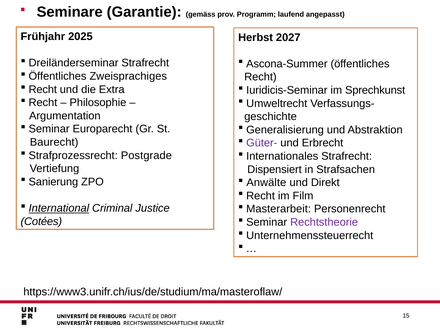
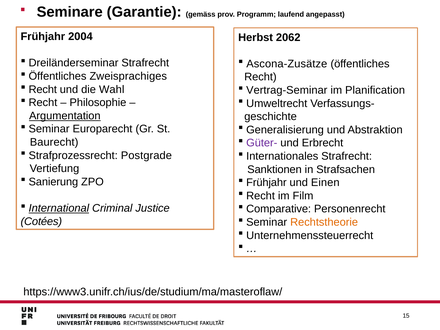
2025: 2025 -> 2004
2027: 2027 -> 2062
Ascona-Summer: Ascona-Summer -> Ascona-Zusätze
Extra: Extra -> Wahl
Iuridicis-Seminar: Iuridicis-Seminar -> Vertrag-Seminar
Sprechkunst: Sprechkunst -> Planification
Argumentation underline: none -> present
Dispensiert: Dispensiert -> Sanktionen
Anwälte at (266, 183): Anwälte -> Frühjahr
Direkt: Direkt -> Einen
Masterarbeit: Masterarbeit -> Comparative
Rechtstheorie colour: purple -> orange
